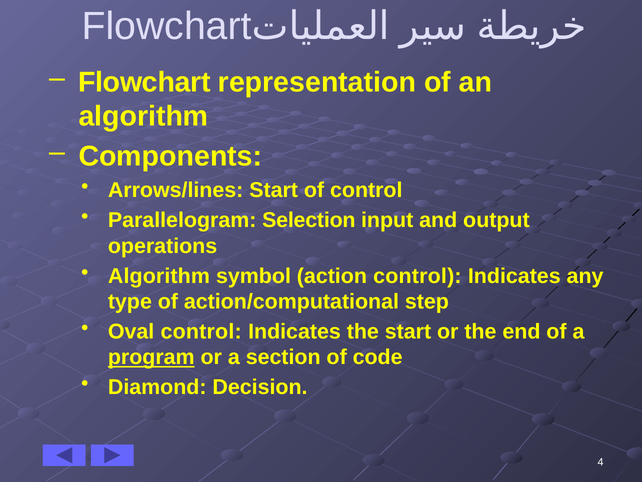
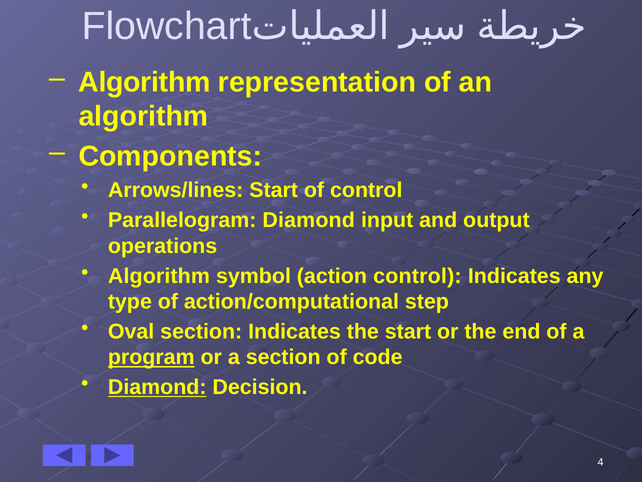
Flowchart at (144, 82): Flowchart -> Algorithm
Parallelogram Selection: Selection -> Diamond
Oval control: control -> section
Diamond at (157, 387) underline: none -> present
